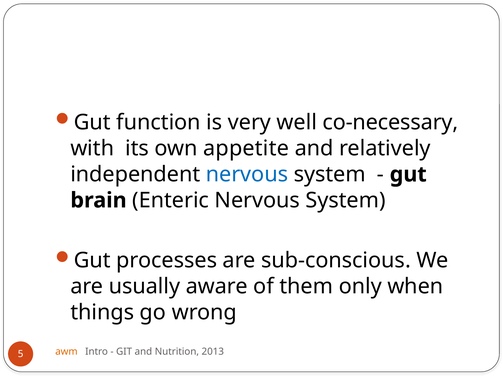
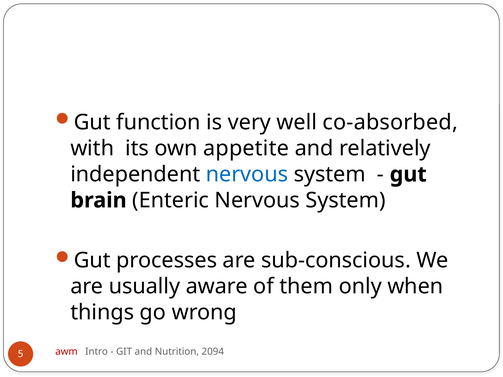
co-necessary: co-necessary -> co-absorbed
awm colour: orange -> red
2013: 2013 -> 2094
